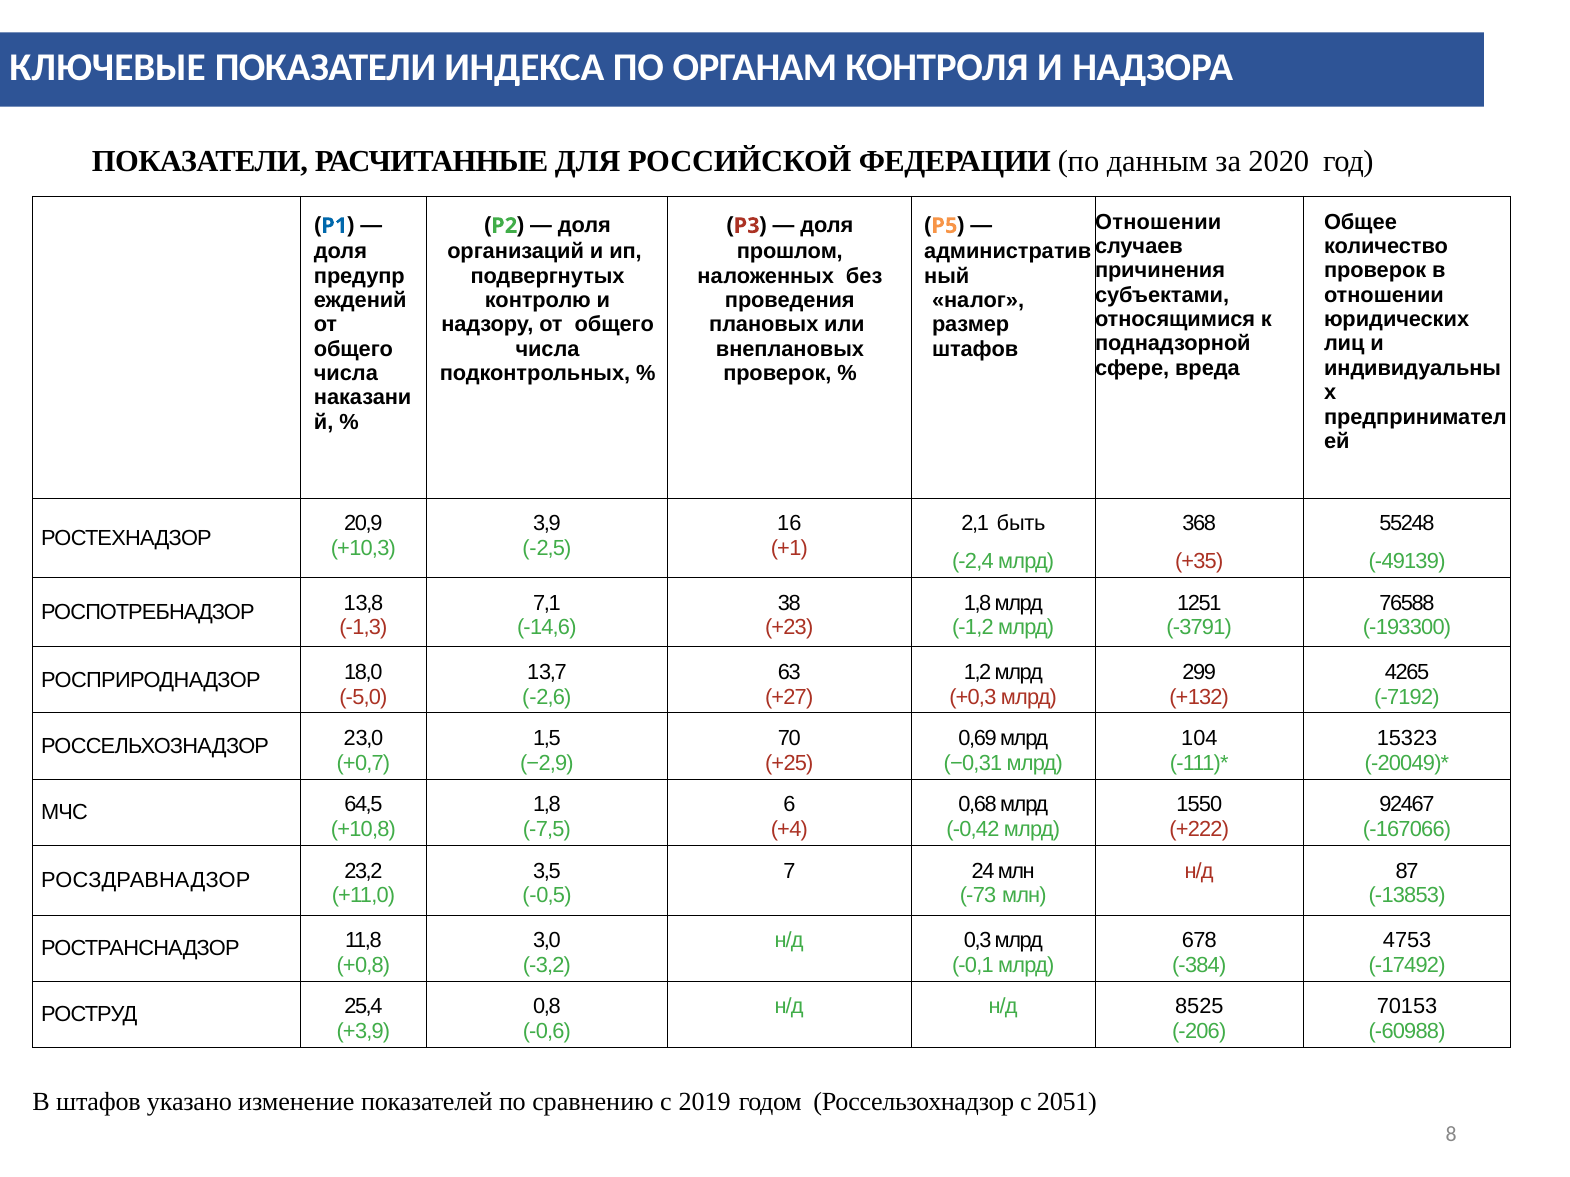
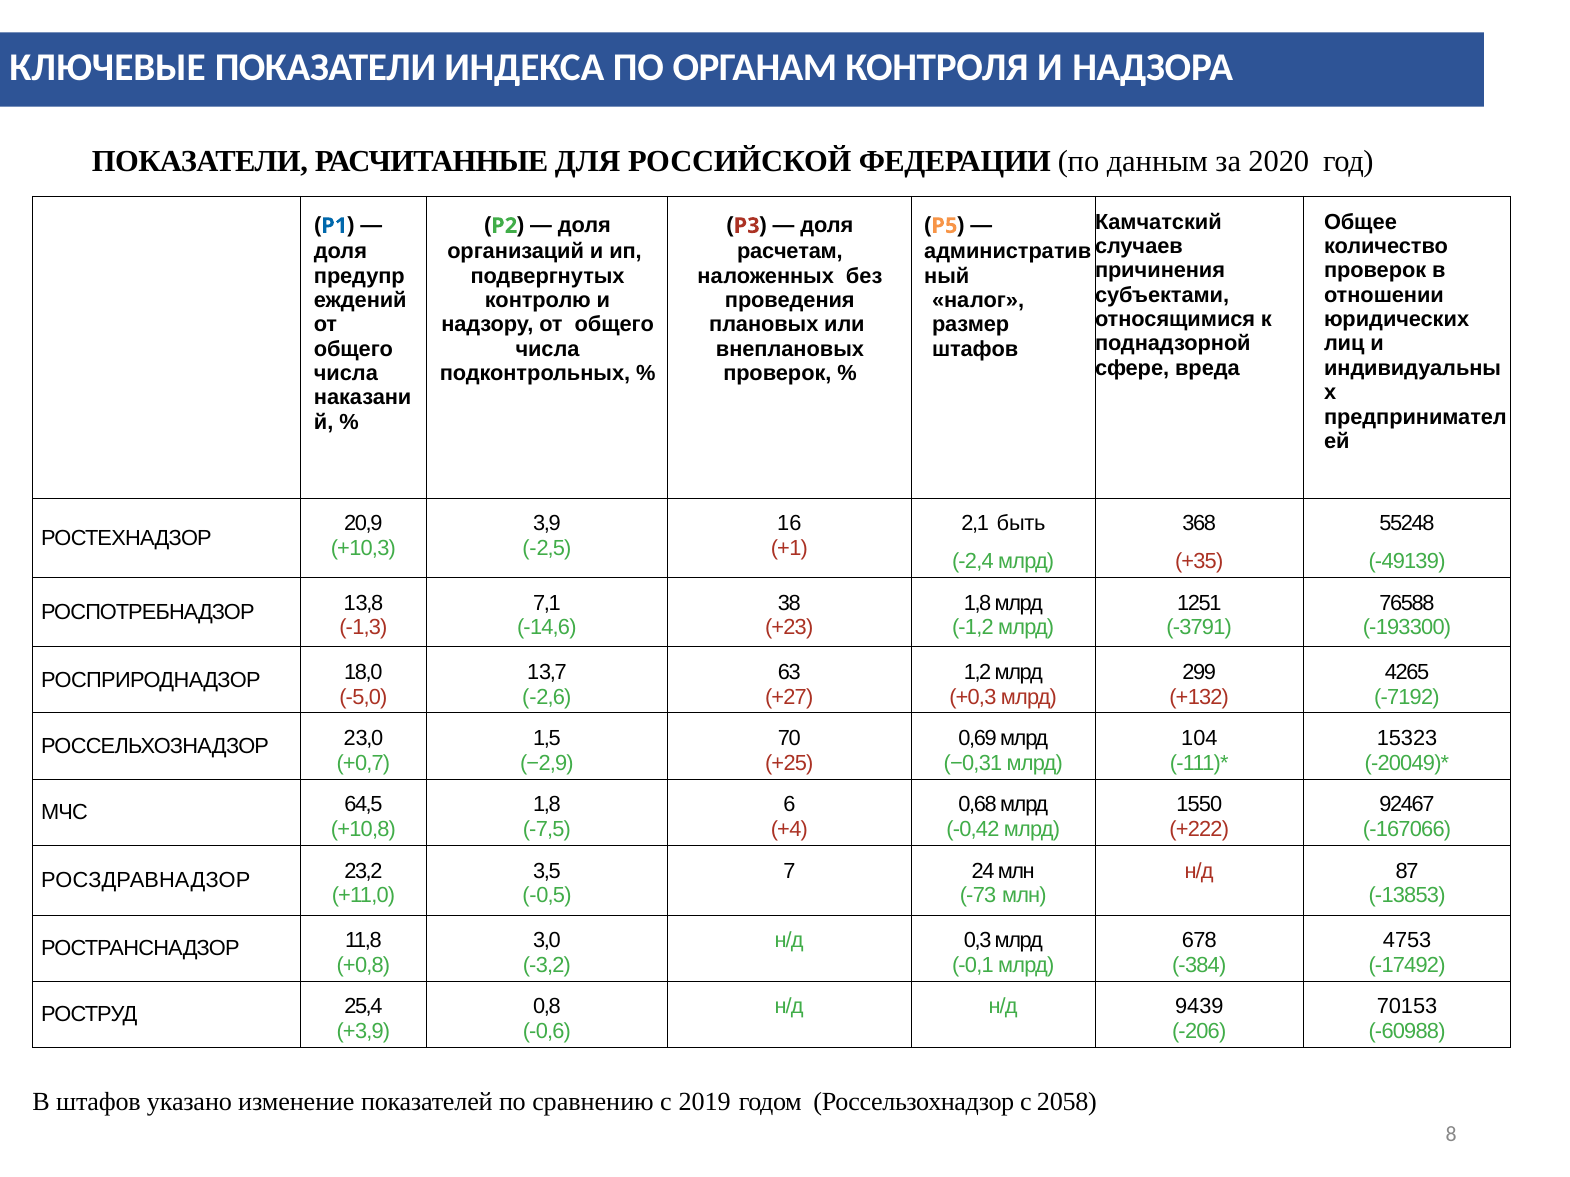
Отношении at (1158, 222): Отношении -> Камчатский
прошлом: прошлом -> расчетам
8525: 8525 -> 9439
2051: 2051 -> 2058
